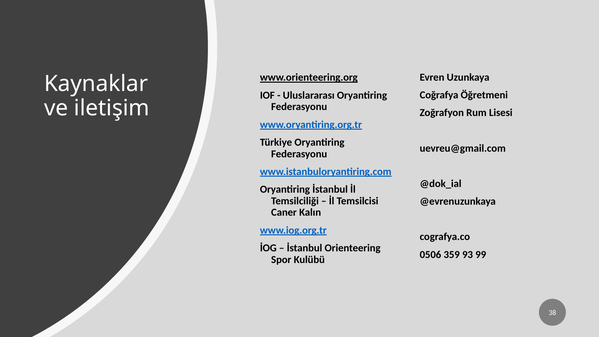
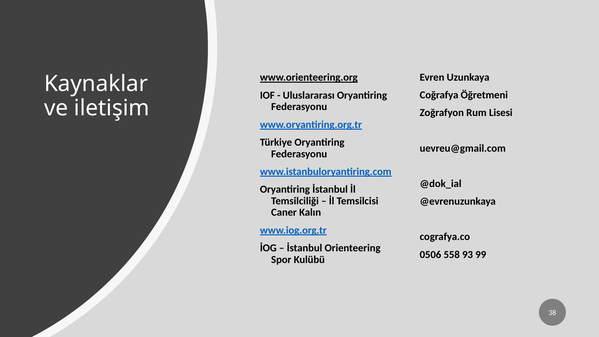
359: 359 -> 558
